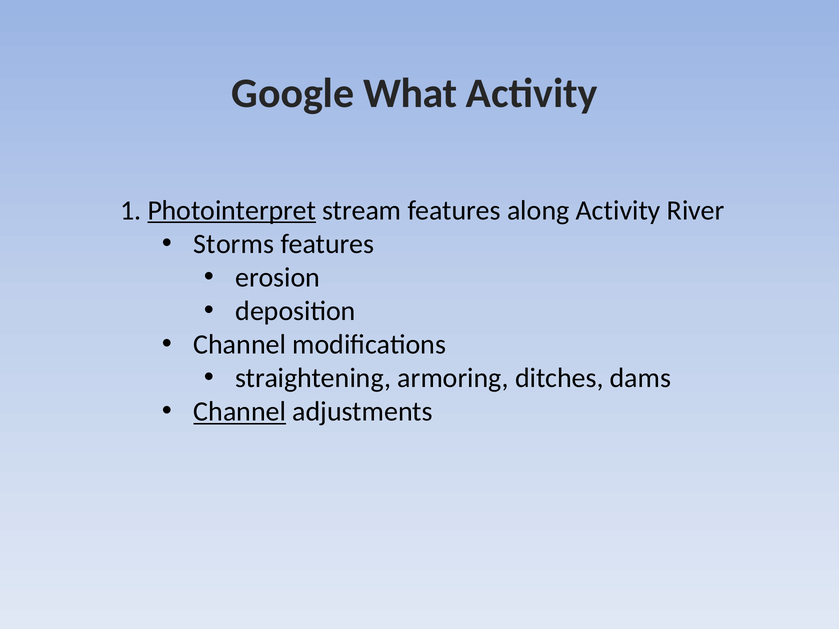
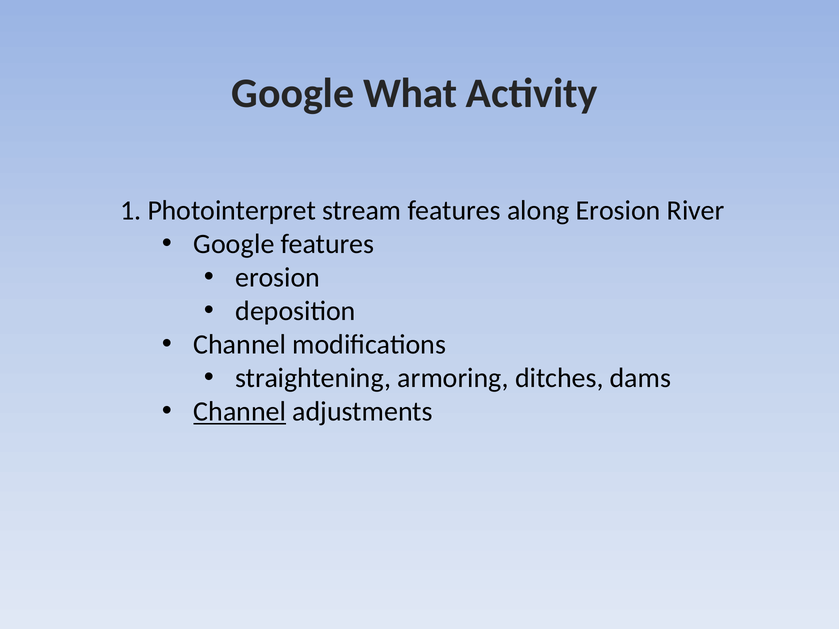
Photointerpret underline: present -> none
along Activity: Activity -> Erosion
Storms at (234, 244): Storms -> Google
